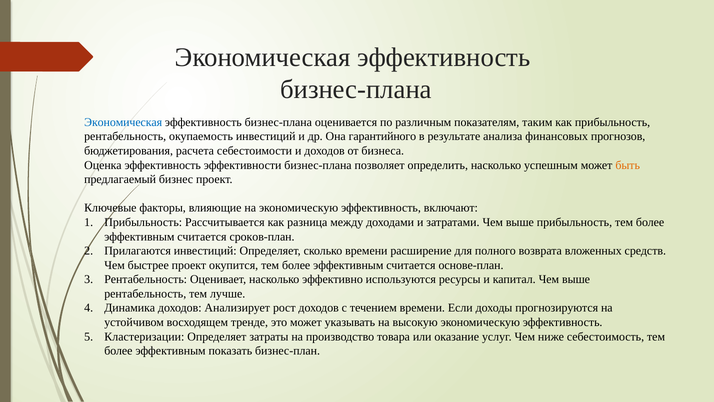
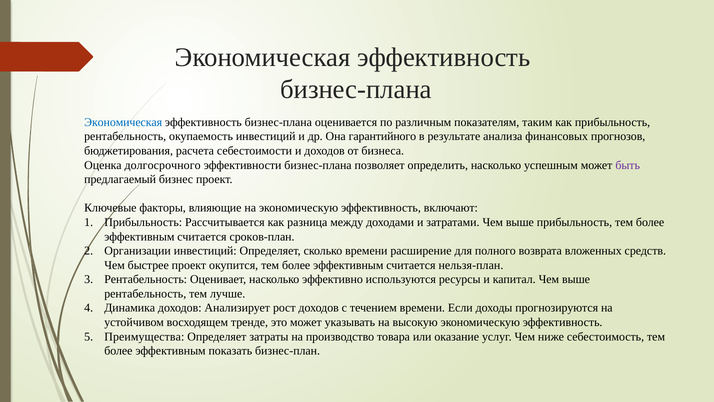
Оценка эффективность: эффективность -> долгосрочного
быть colour: orange -> purple
Прилагаются: Прилагаются -> Организации
основе-план: основе-план -> нельзя-план
Кластеризации: Кластеризации -> Преимущества
